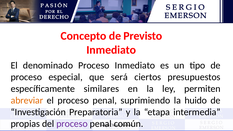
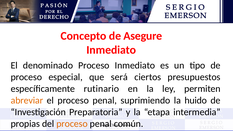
Previsto: Previsto -> Asegure
similares: similares -> rutinario
proceso at (72, 124) colour: purple -> orange
